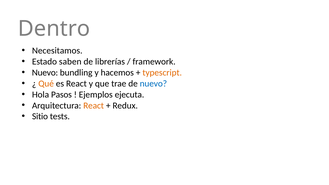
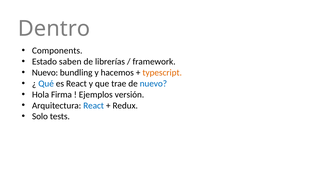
Necesitamos: Necesitamos -> Components
Qué colour: orange -> blue
Pasos: Pasos -> Firma
ejecuta: ejecuta -> versión
React at (94, 106) colour: orange -> blue
Sitio: Sitio -> Solo
